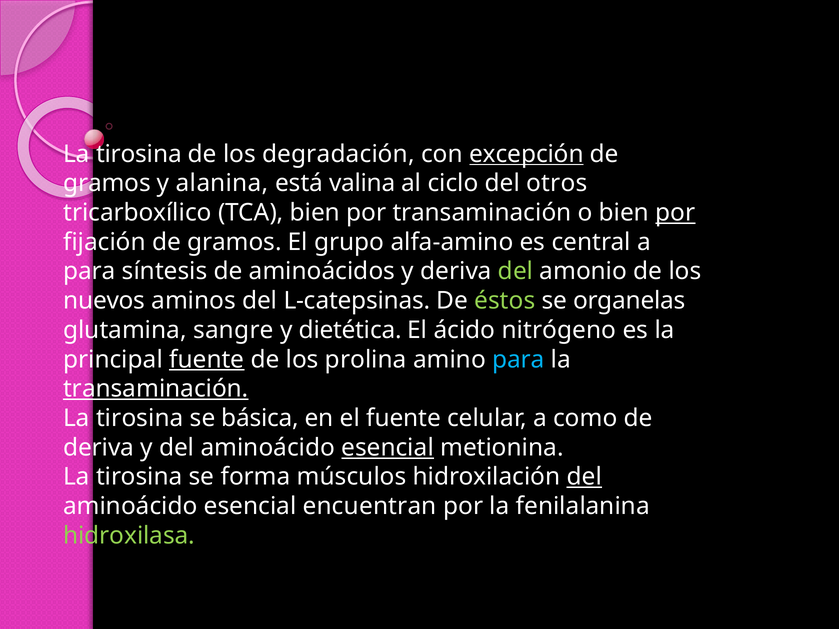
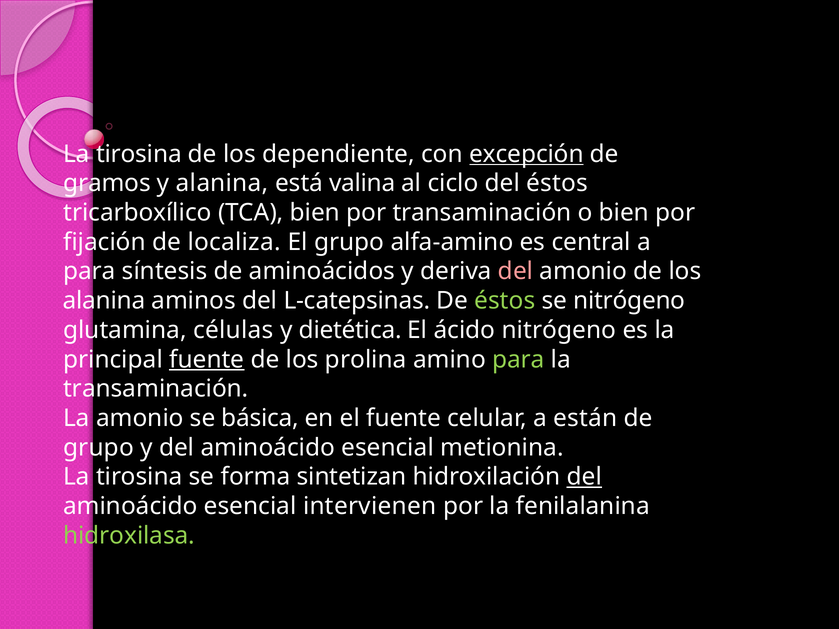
degradación: degradación -> dependiente
del otros: otros -> éstos
por at (675, 213) underline: present -> none
fijación de gramos: gramos -> localiza
del at (516, 272) colour: light green -> pink
nuevos at (104, 301): nuevos -> alanina
se organelas: organelas -> nitrógeno
sangre: sangre -> células
para at (518, 360) colour: light blue -> light green
transaminación at (156, 389) underline: present -> none
tirosina at (140, 418): tirosina -> amonio
como: como -> están
deriva at (99, 448): deriva -> grupo
esencial at (388, 448) underline: present -> none
músculos: músculos -> sintetizan
encuentran: encuentran -> intervienen
